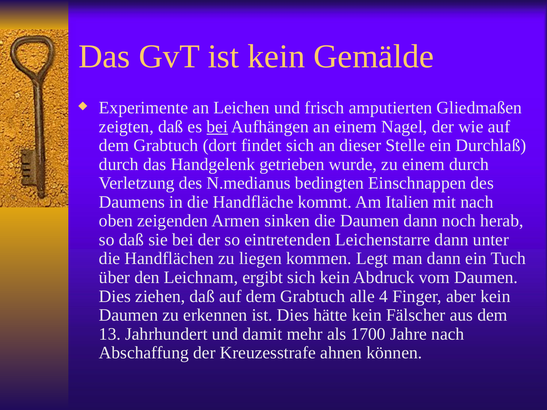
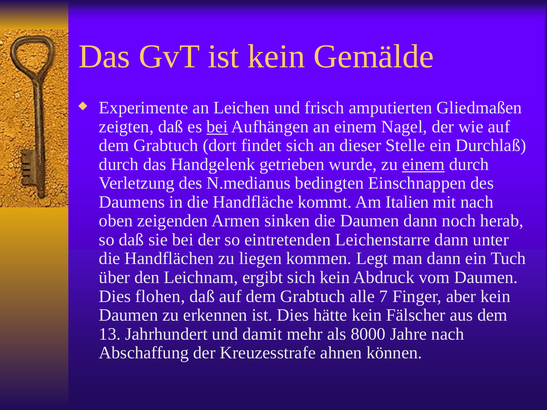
einem at (423, 164) underline: none -> present
ziehen: ziehen -> flohen
4: 4 -> 7
1700: 1700 -> 8000
